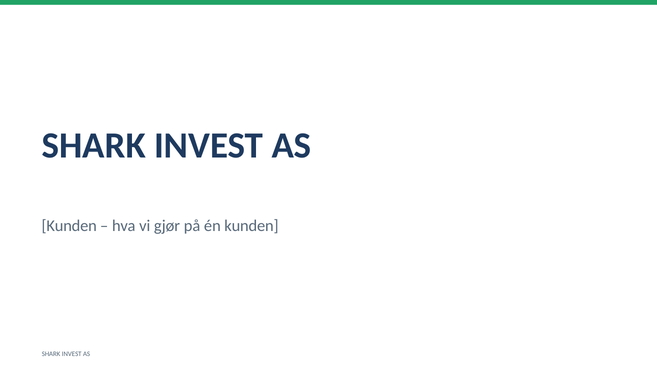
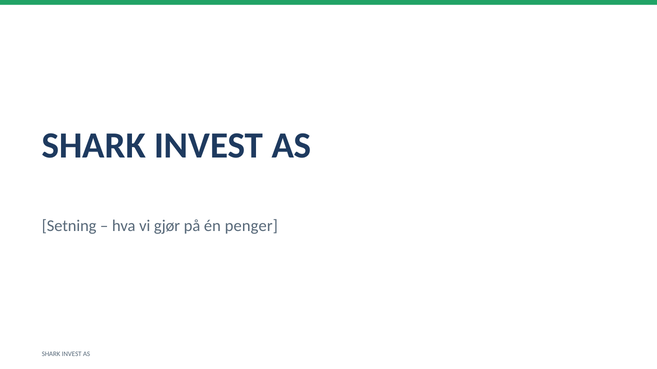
Kunden at (69, 226): Kunden -> Setning
én kunden: kunden -> penger
